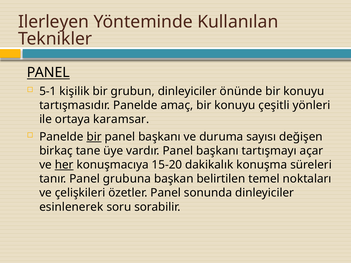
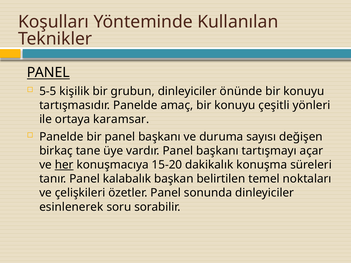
Ilerleyen: Ilerleyen -> Koşulları
5-1: 5-1 -> 5-5
bir at (94, 137) underline: present -> none
grubuna: grubuna -> kalabalık
